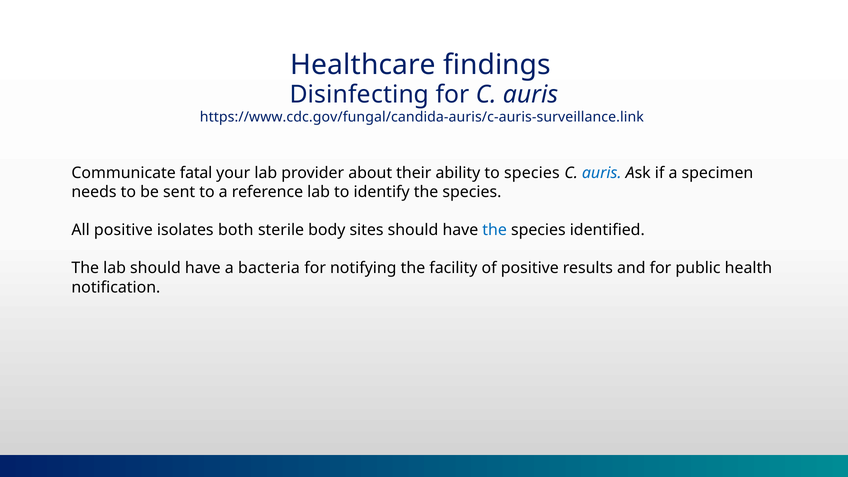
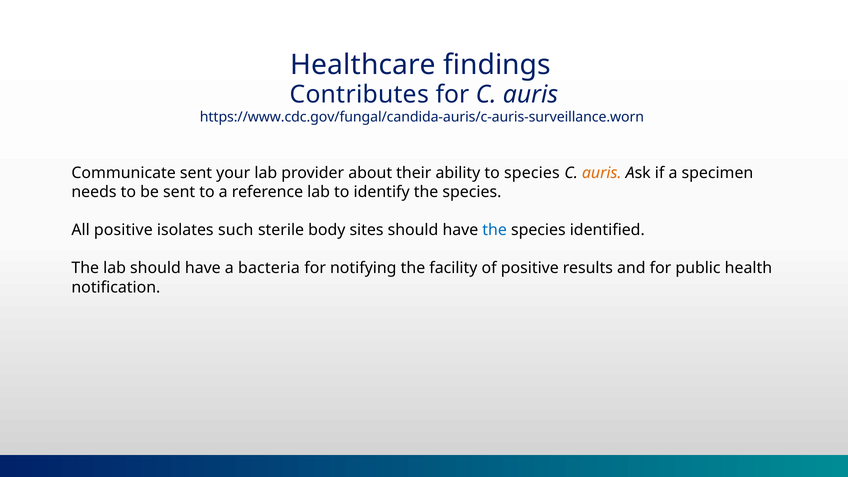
Disinfecting: Disinfecting -> Contributes
https://www.cdc.gov/fungal/candida-auris/c-auris-surveillance.link: https://www.cdc.gov/fungal/candida-auris/c-auris-surveillance.link -> https://www.cdc.gov/fungal/candida-auris/c-auris-surveillance.worn
Communicate fatal: fatal -> sent
auris at (602, 173) colour: blue -> orange
both: both -> such
